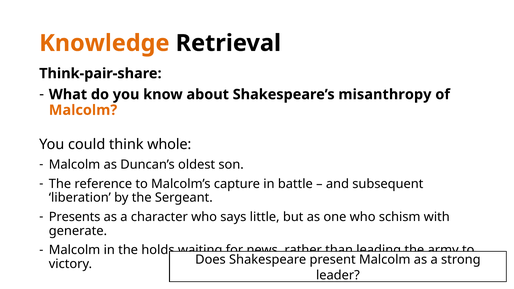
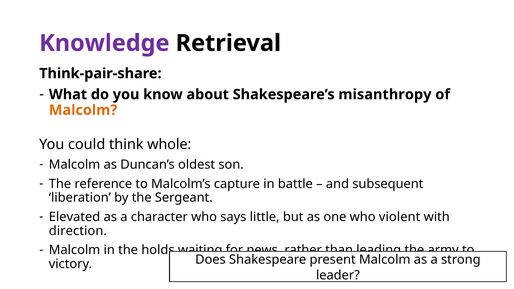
Knowledge colour: orange -> purple
Presents: Presents -> Elevated
schism: schism -> violent
generate: generate -> direction
